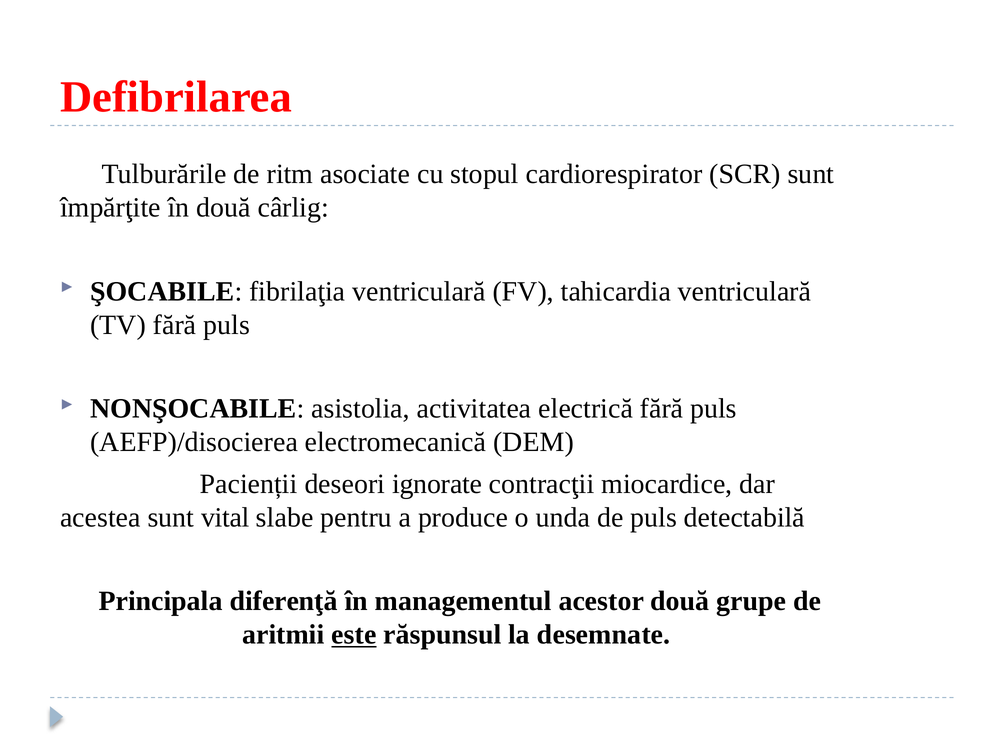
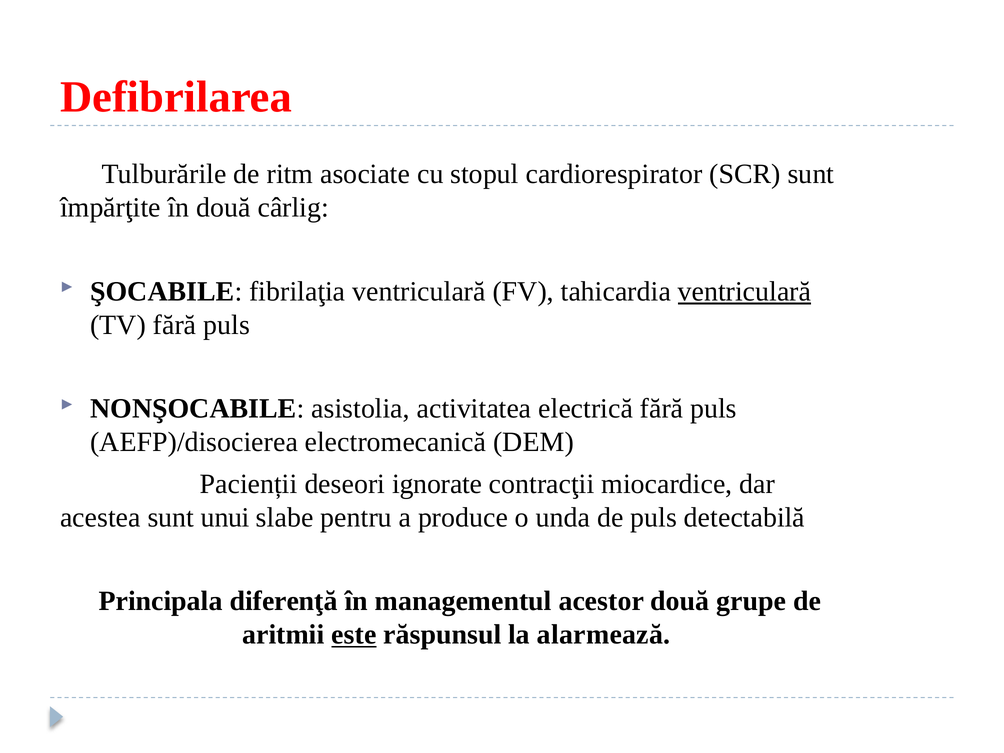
ventriculară at (745, 291) underline: none -> present
vital: vital -> unui
desemnate: desemnate -> alarmează
